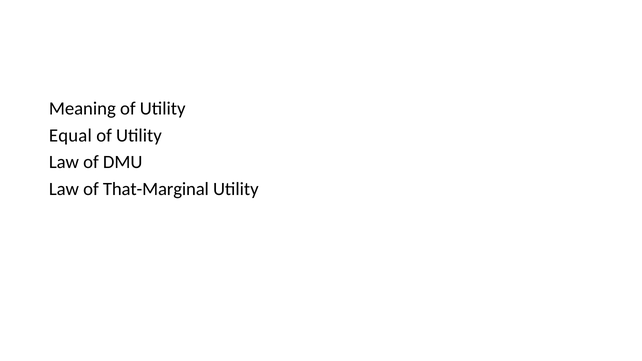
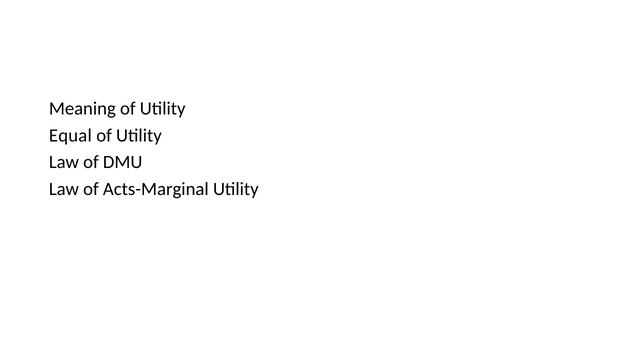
That-Marginal: That-Marginal -> Acts-Marginal
